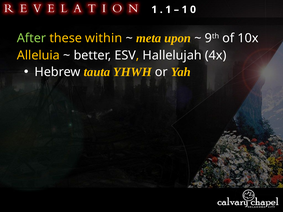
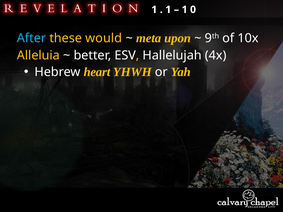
After colour: light green -> light blue
within: within -> would
tauta: tauta -> heart
